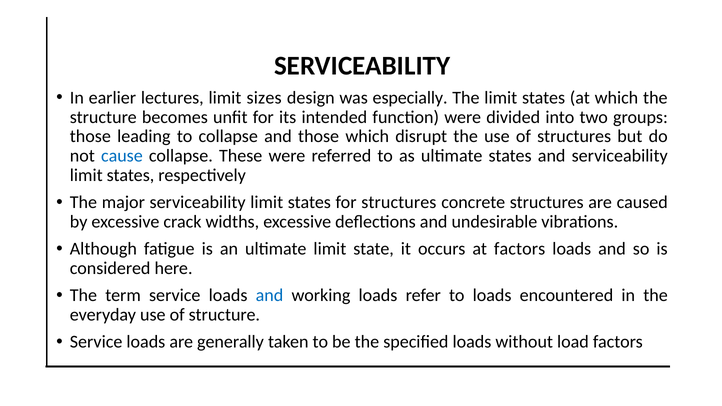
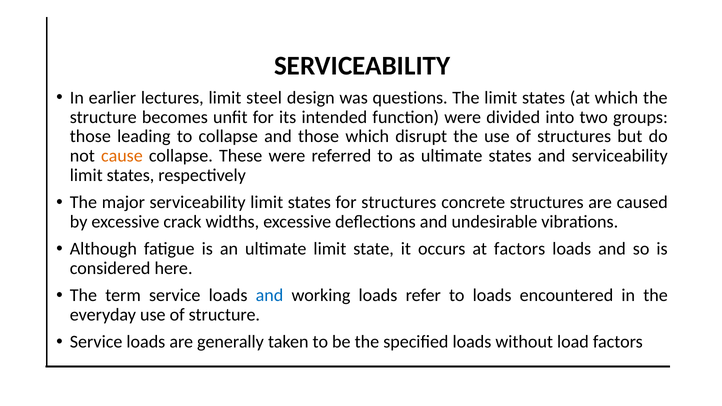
sizes: sizes -> steel
especially: especially -> questions
cause colour: blue -> orange
